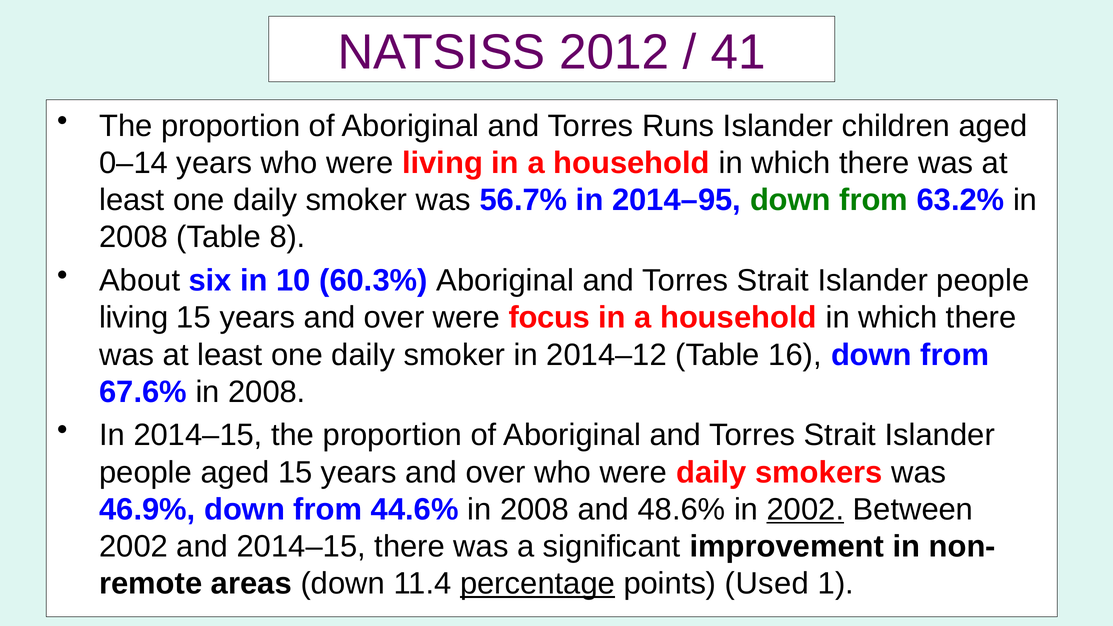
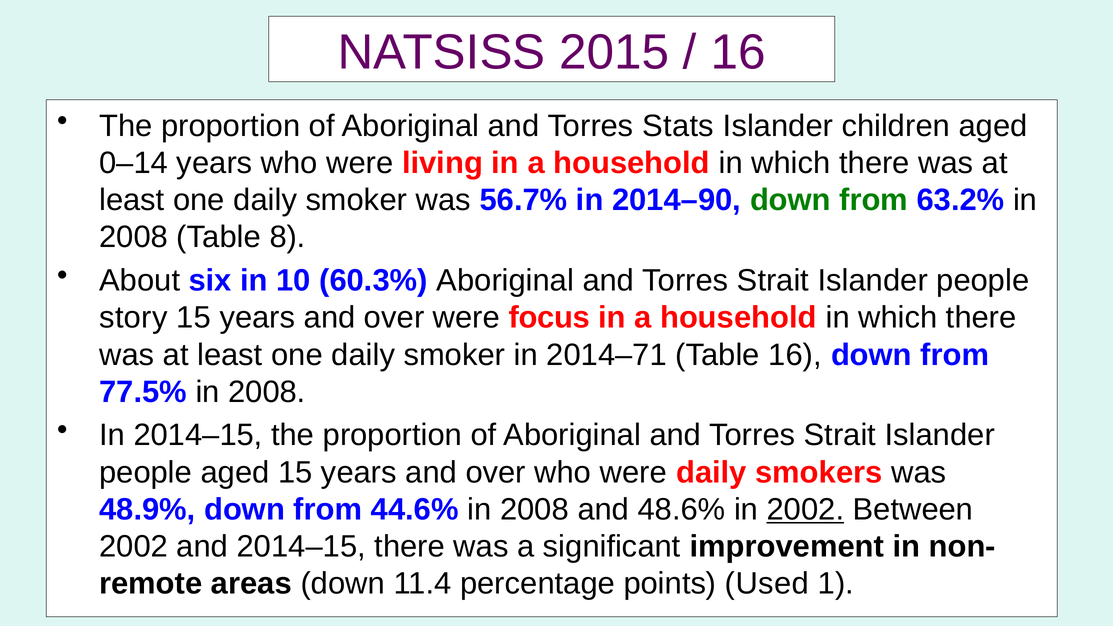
2012: 2012 -> 2015
41 at (738, 52): 41 -> 16
Runs: Runs -> Stats
2014–95: 2014–95 -> 2014–90
living at (134, 318): living -> story
2014–12: 2014–12 -> 2014–71
67.6%: 67.6% -> 77.5%
46.9%: 46.9% -> 48.9%
percentage underline: present -> none
